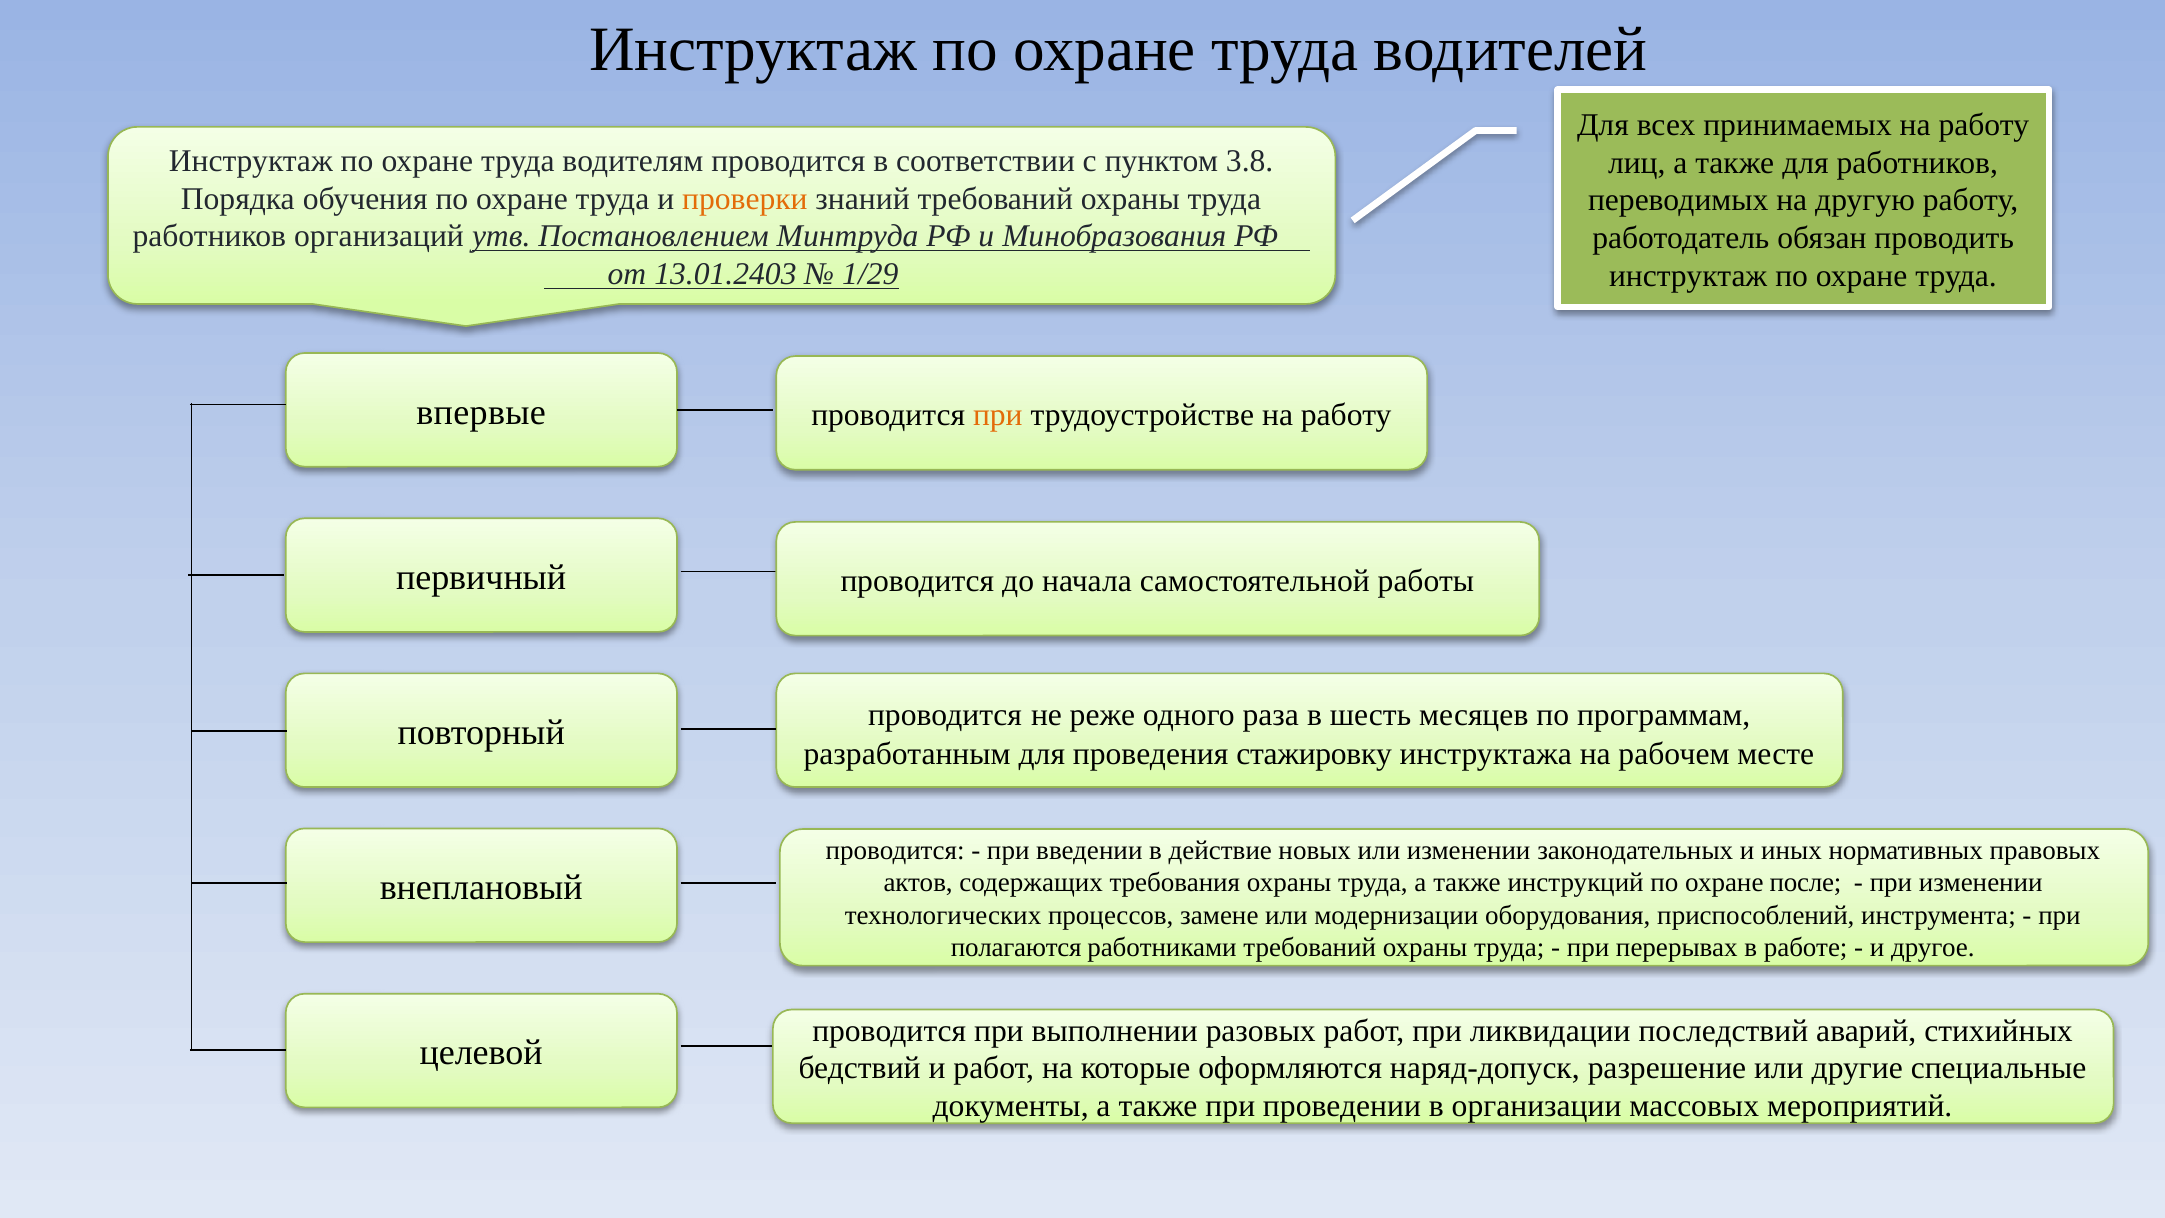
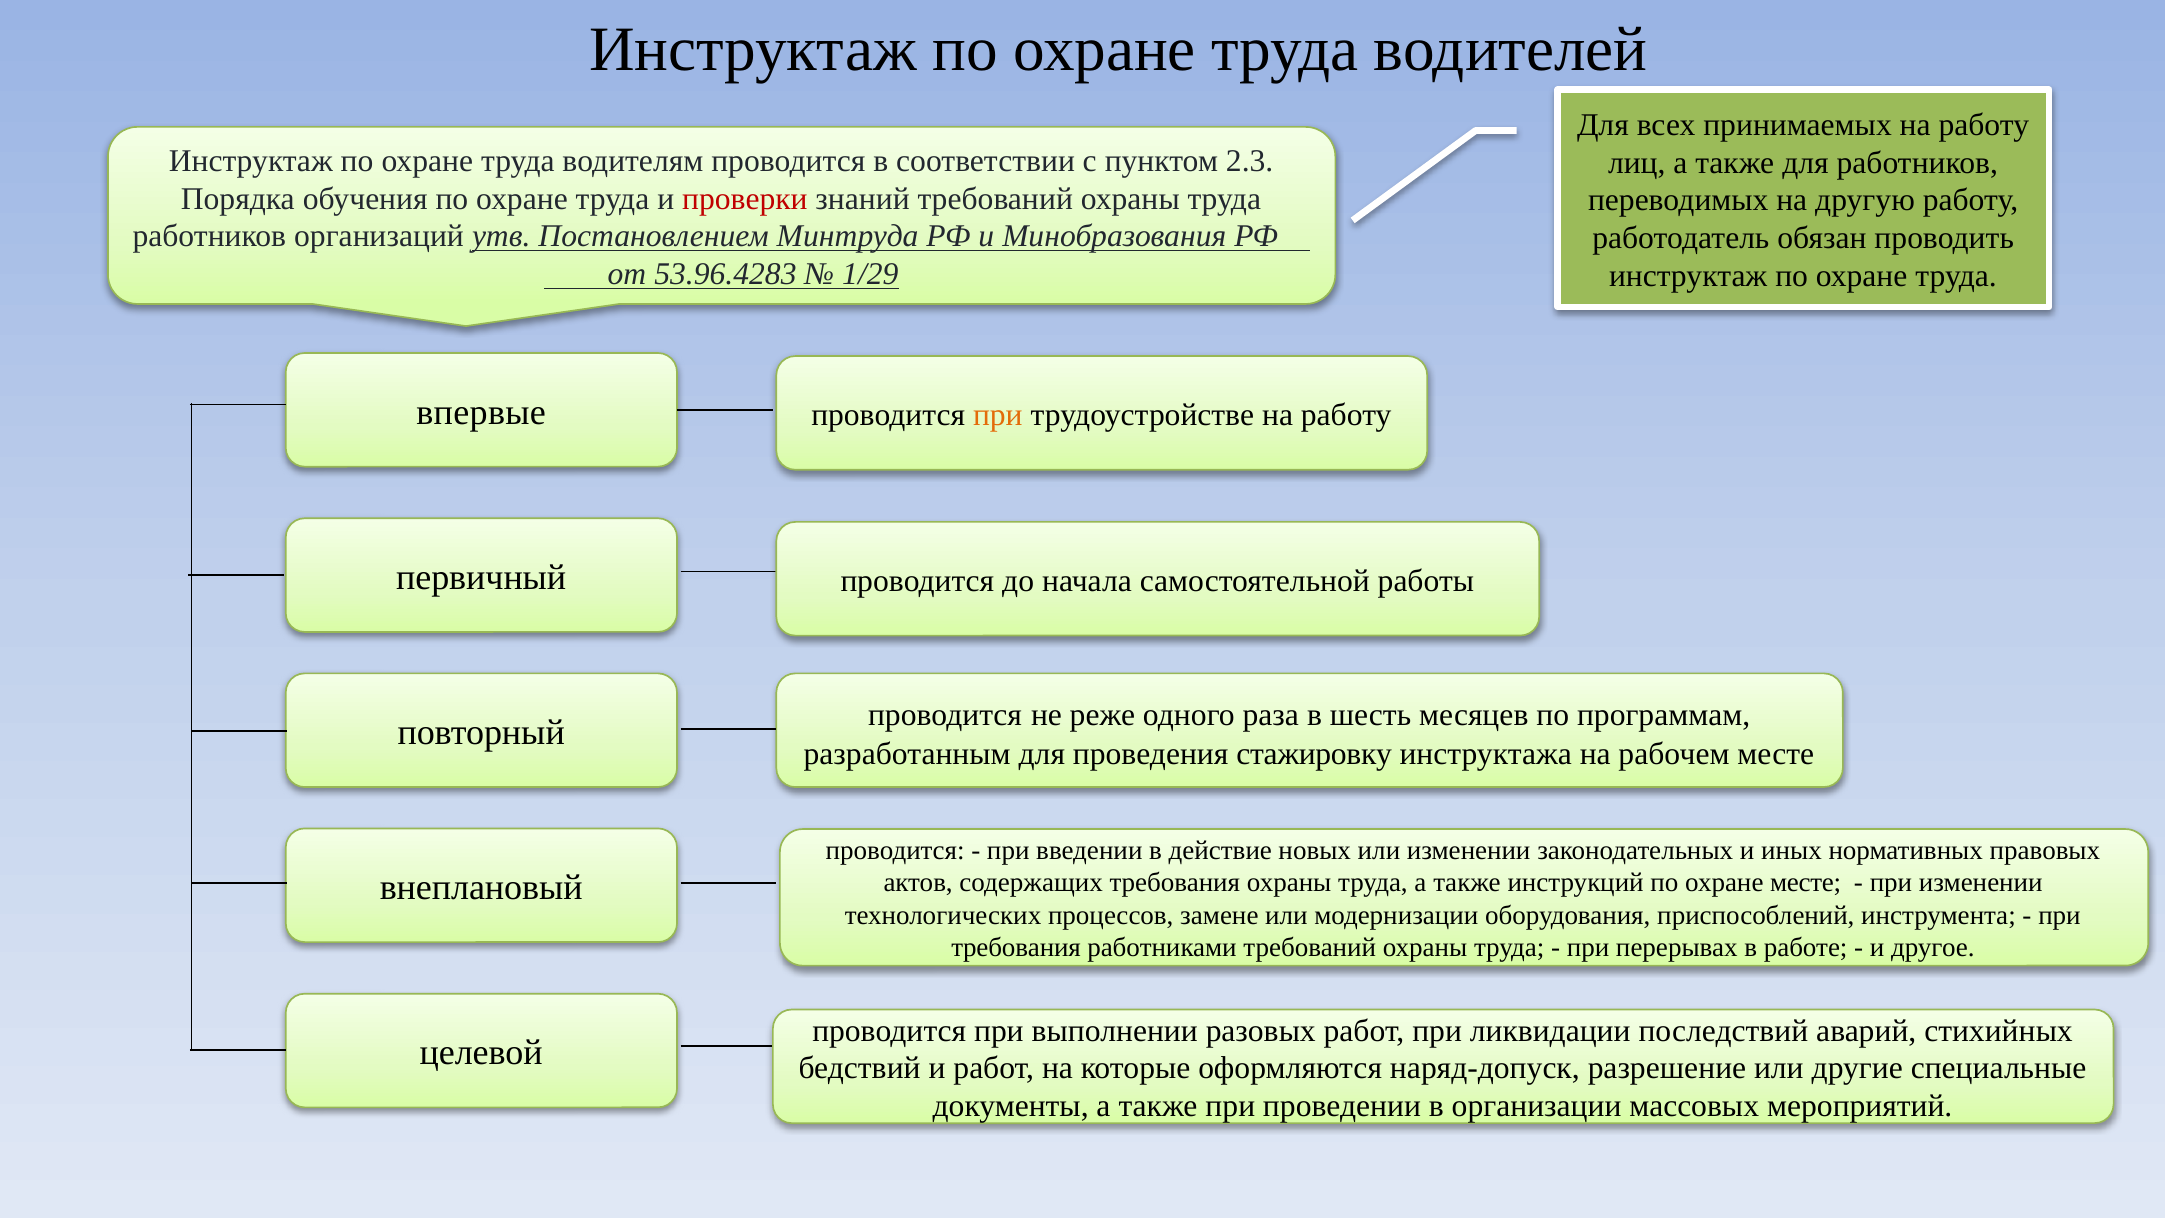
3.8: 3.8 -> 2.3
проверки colour: orange -> red
13.01.2403: 13.01.2403 -> 53.96.4283
охране после: после -> месте
полагаются at (1016, 948): полагаются -> требования
